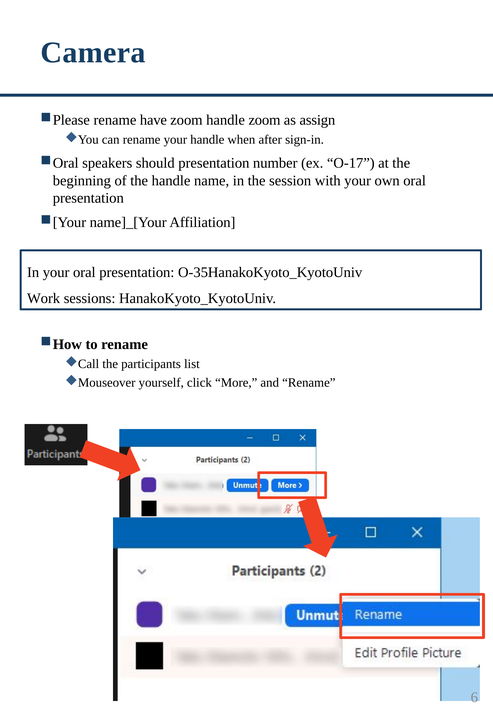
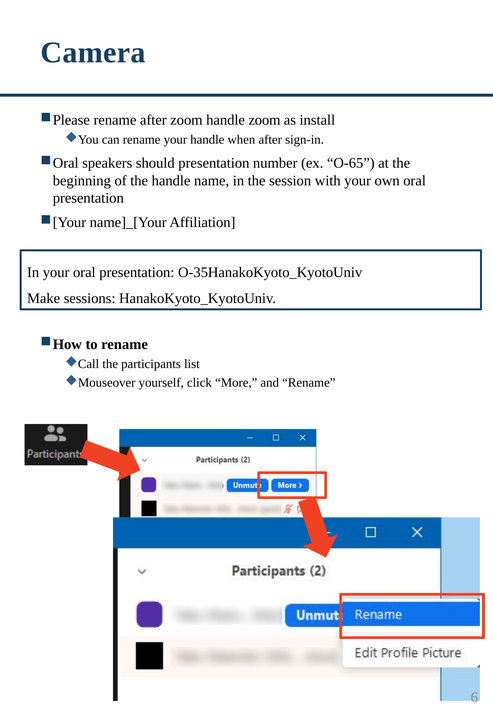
rename have: have -> after
assign: assign -> install
O-17: O-17 -> O-65
Work: Work -> Make
